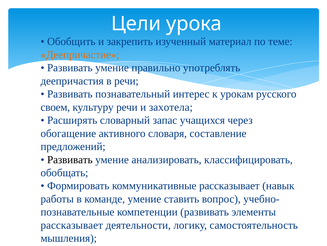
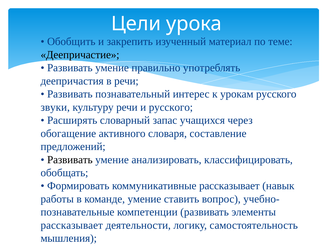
Деепричастие colour: orange -> black
своем: своем -> звуки
и захотела: захотела -> русского
